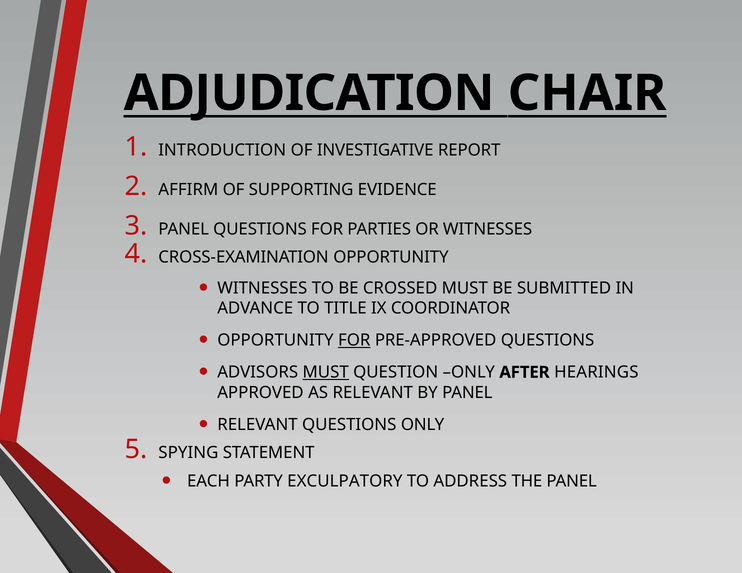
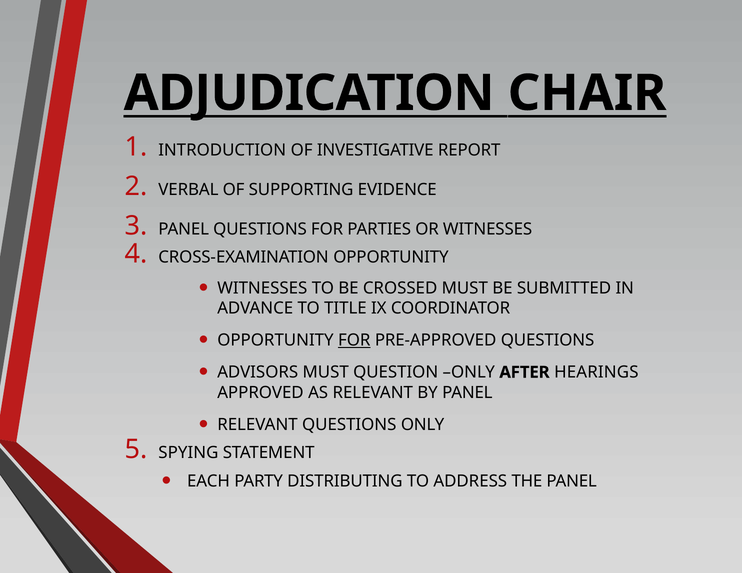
AFFIRM: AFFIRM -> VERBAL
MUST at (326, 373) underline: present -> none
EXCULPATORY: EXCULPATORY -> DISTRIBUTING
